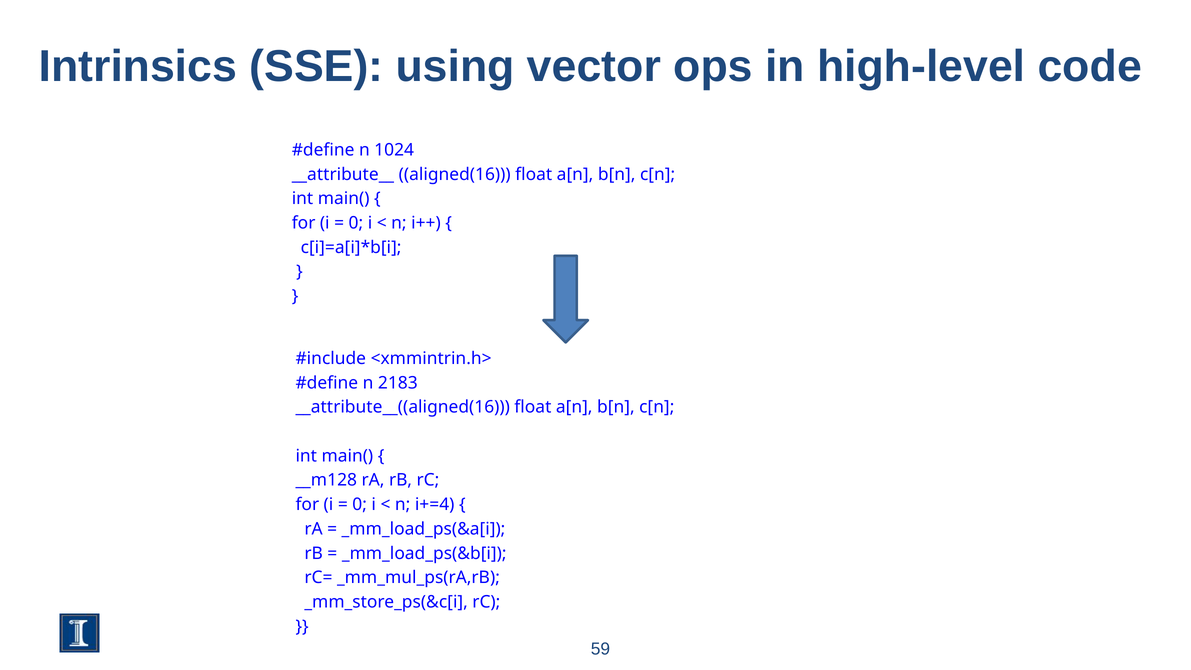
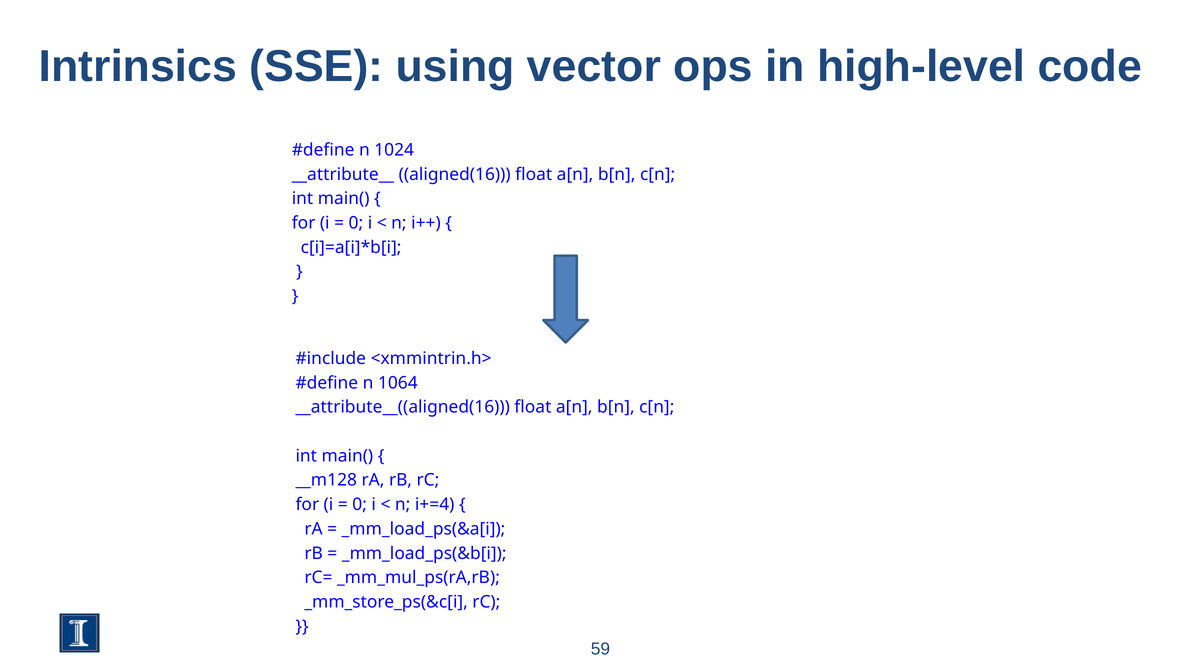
2183: 2183 -> 1064
